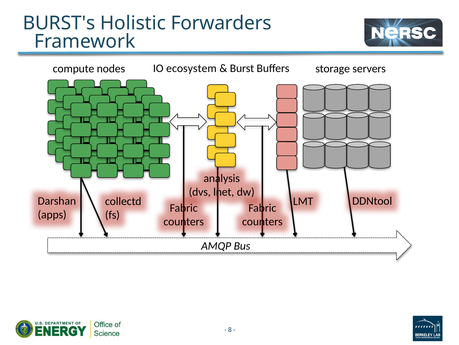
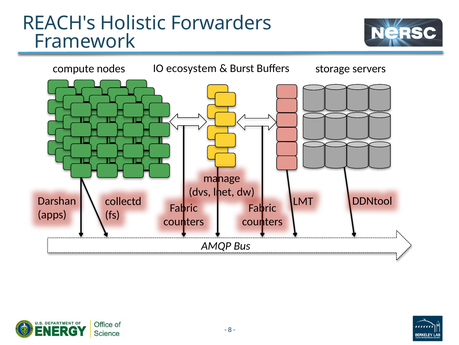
BURST's: BURST's -> REACH's
analysis: analysis -> manage
